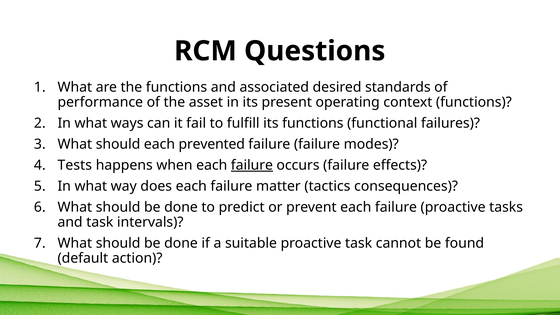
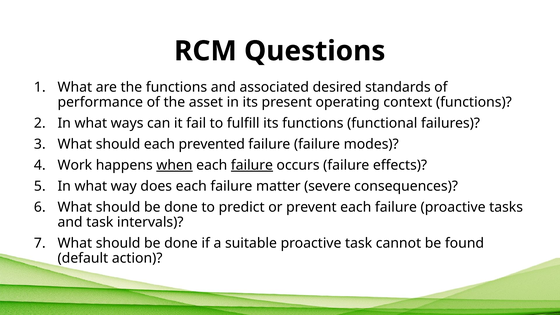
Tests: Tests -> Work
when underline: none -> present
tactics: tactics -> severe
